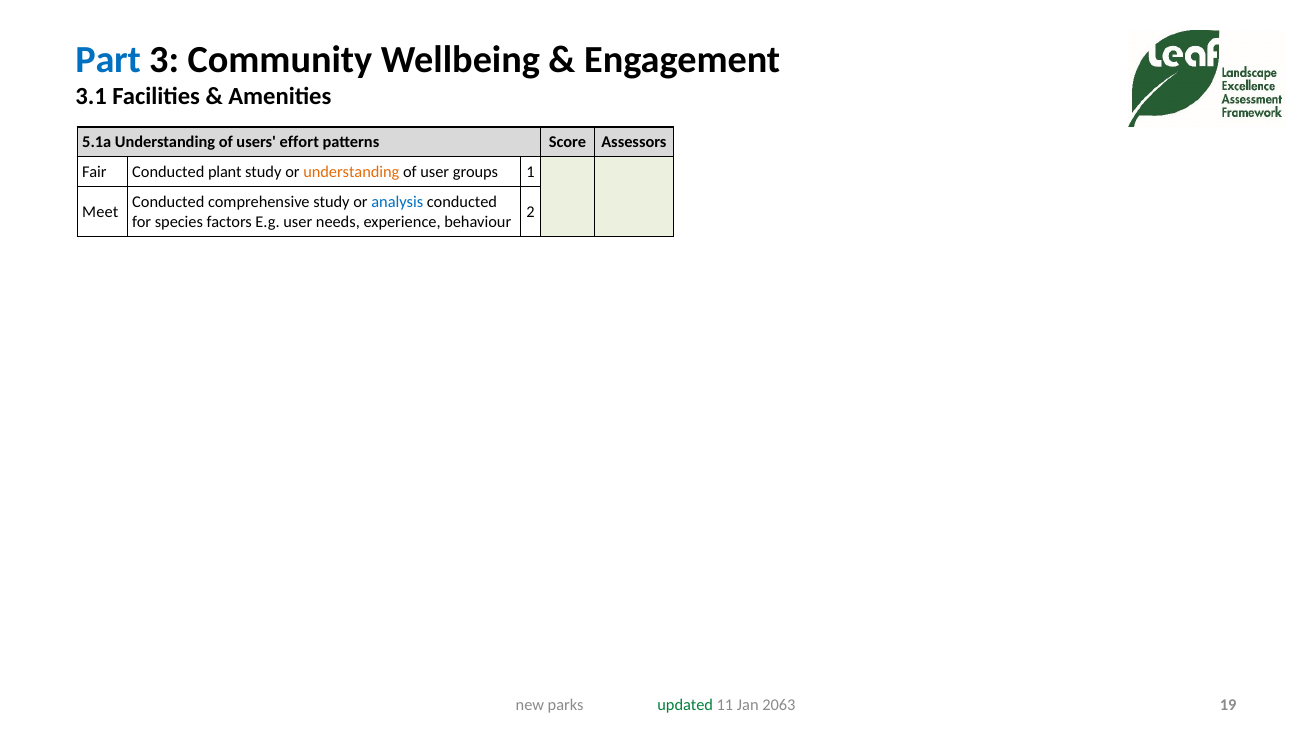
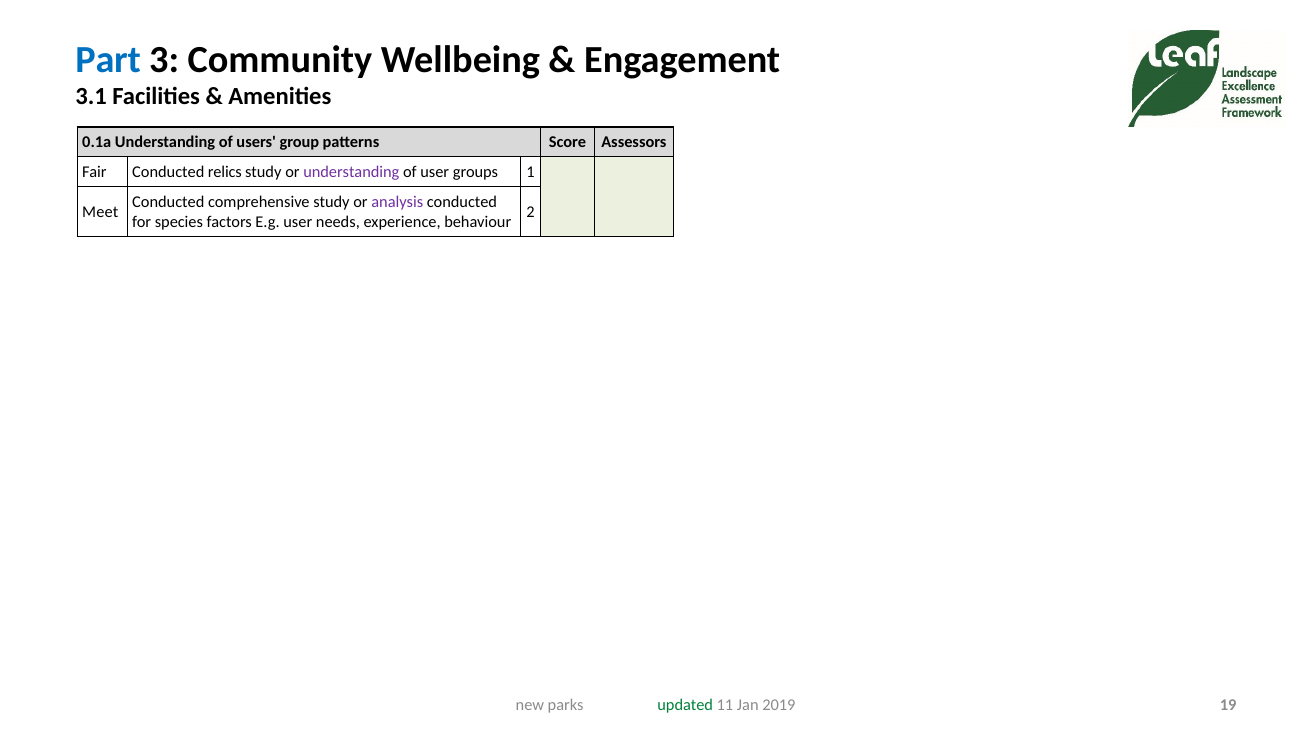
5.1a: 5.1a -> 0.1a
effort: effort -> group
plant: plant -> relics
understanding at (351, 172) colour: orange -> purple
analysis colour: blue -> purple
2063: 2063 -> 2019
